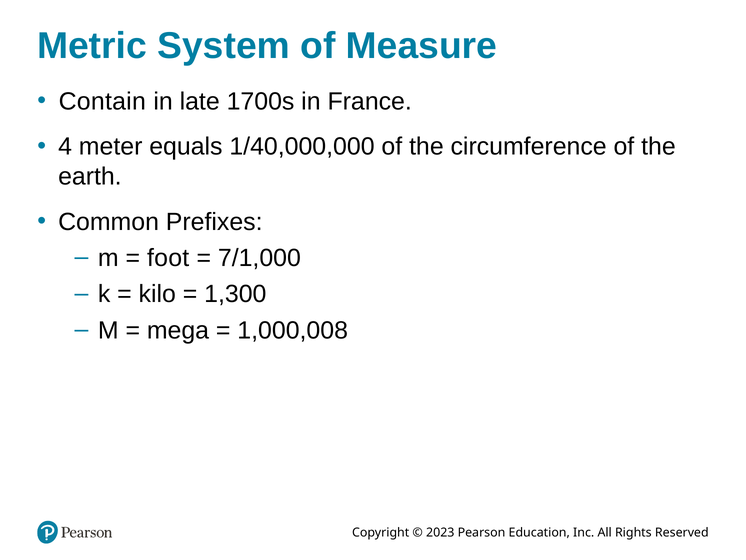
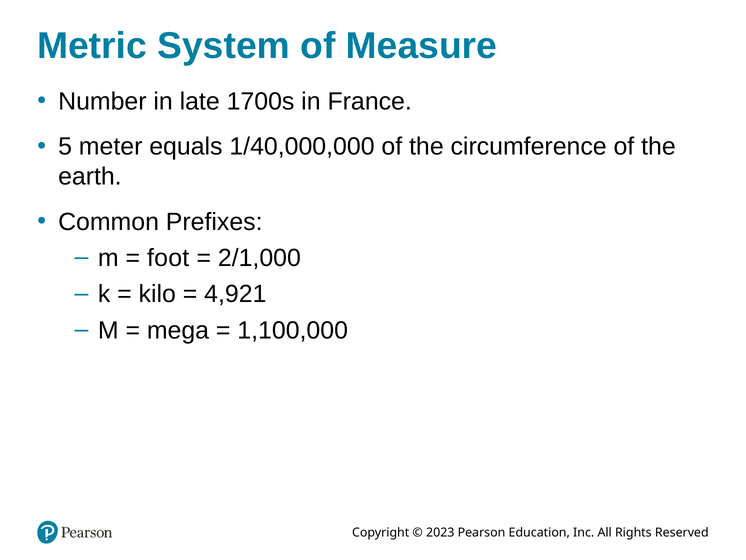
Contain: Contain -> Number
4: 4 -> 5
7/1,000: 7/1,000 -> 2/1,000
1,300: 1,300 -> 4,921
1,000,008: 1,000,008 -> 1,100,000
